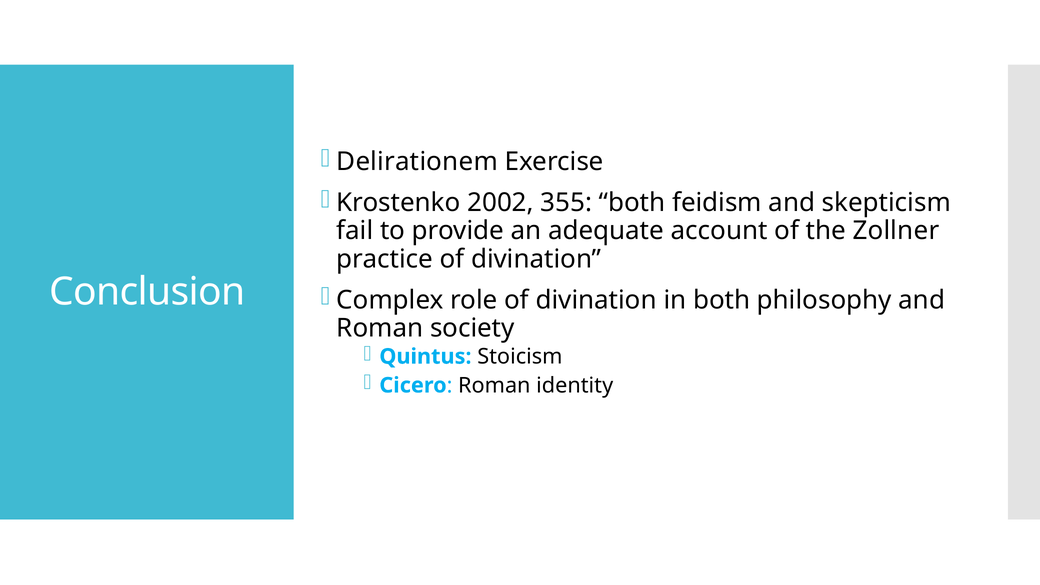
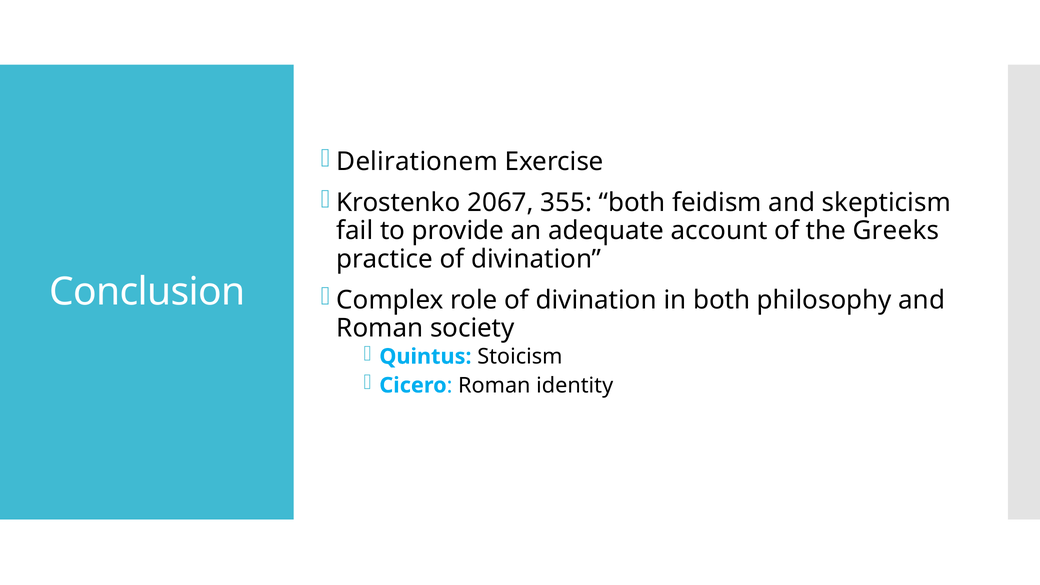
2002: 2002 -> 2067
Zollner: Zollner -> Greeks
